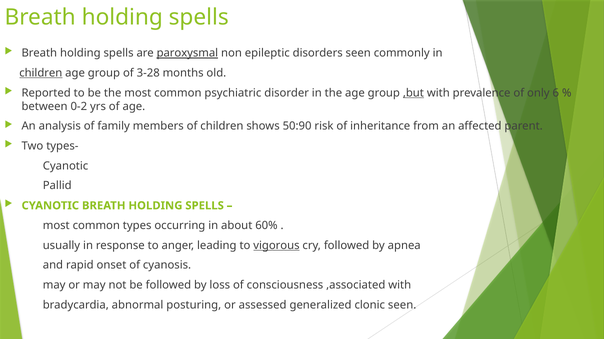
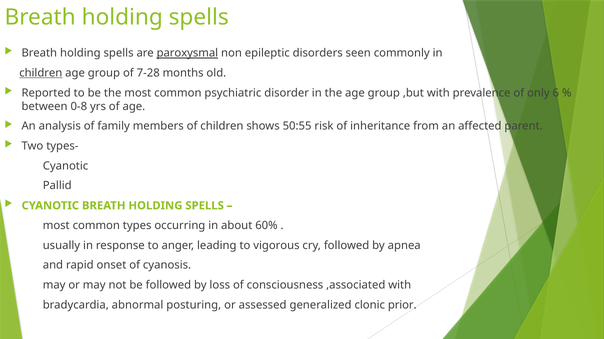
3-28: 3-28 -> 7-28
,but underline: present -> none
0-2: 0-2 -> 0-8
50:90: 50:90 -> 50:55
vigorous underline: present -> none
clonic seen: seen -> prior
